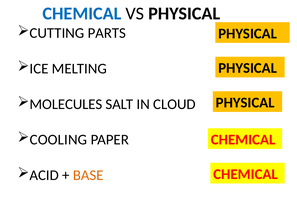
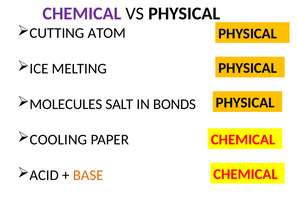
CHEMICAL at (82, 14) colour: blue -> purple
PARTS: PARTS -> ATOM
CLOUD: CLOUD -> BONDS
